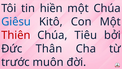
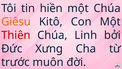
Giêsu colour: blue -> orange
Tiêu: Tiêu -> Linh
Thân: Thân -> Xưng
